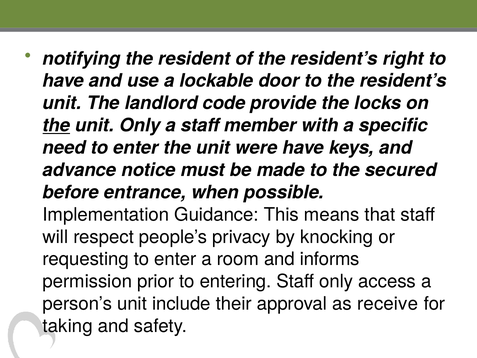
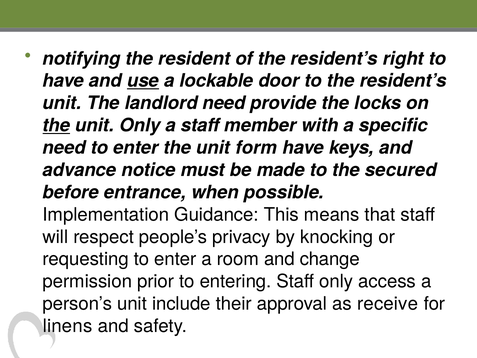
use underline: none -> present
landlord code: code -> need
were: were -> form
informs: informs -> change
taking: taking -> linens
